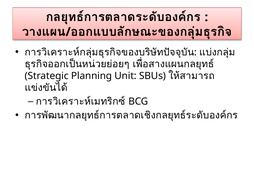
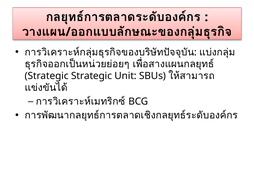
Strategic Planning: Planning -> Strategic
